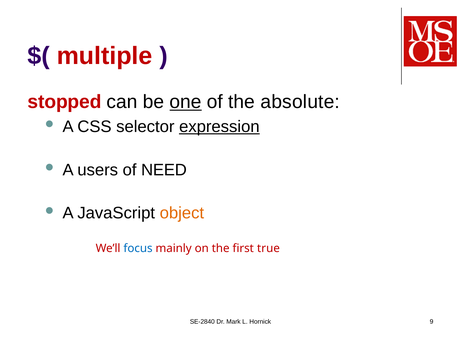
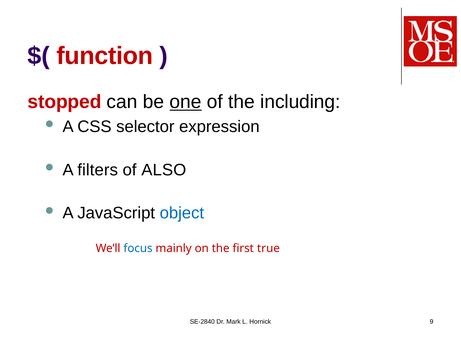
multiple: multiple -> function
absolute: absolute -> including
expression underline: present -> none
users: users -> filters
NEED: NEED -> ALSO
object colour: orange -> blue
